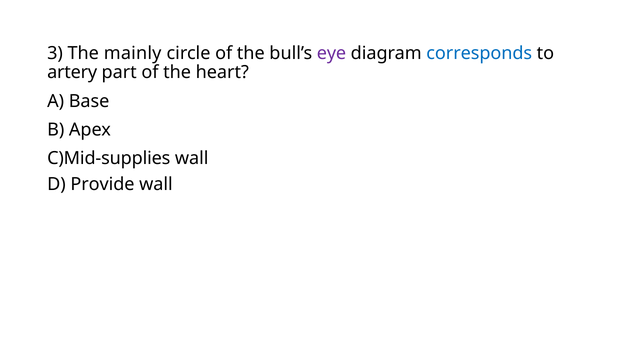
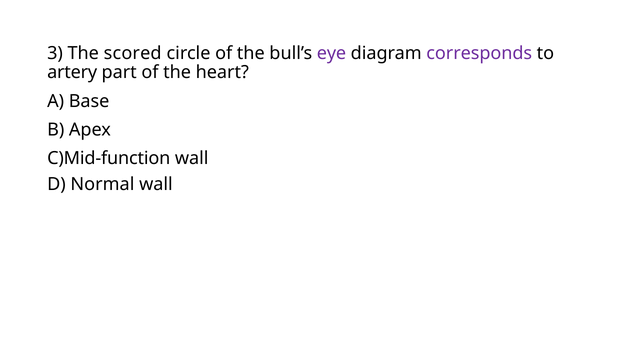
mainly: mainly -> scored
corresponds colour: blue -> purple
C)Mid-supplies: C)Mid-supplies -> C)Mid-function
Provide: Provide -> Normal
